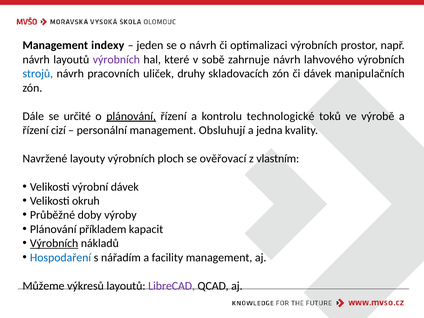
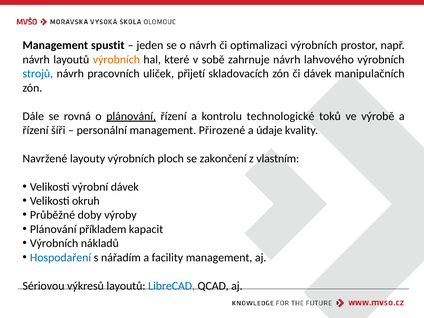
indexy: indexy -> spustit
výrobních at (116, 60) colour: purple -> orange
druhy: druhy -> přijetí
určité: určité -> rovná
cizí: cizí -> šíři
Obsluhují: Obsluhují -> Přirozené
jedna: jedna -> údaje
ověřovací: ověřovací -> zakončení
Výrobních at (54, 243) underline: present -> none
Můžeme: Můžeme -> Sériovou
LibreCAD colour: purple -> blue
